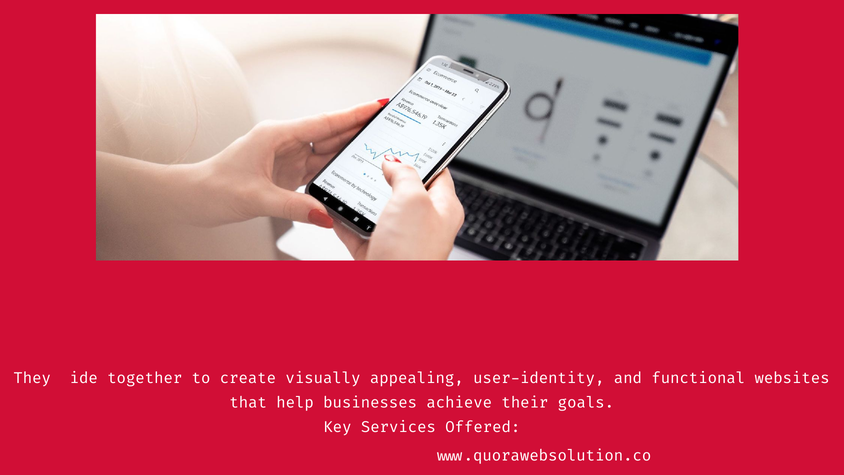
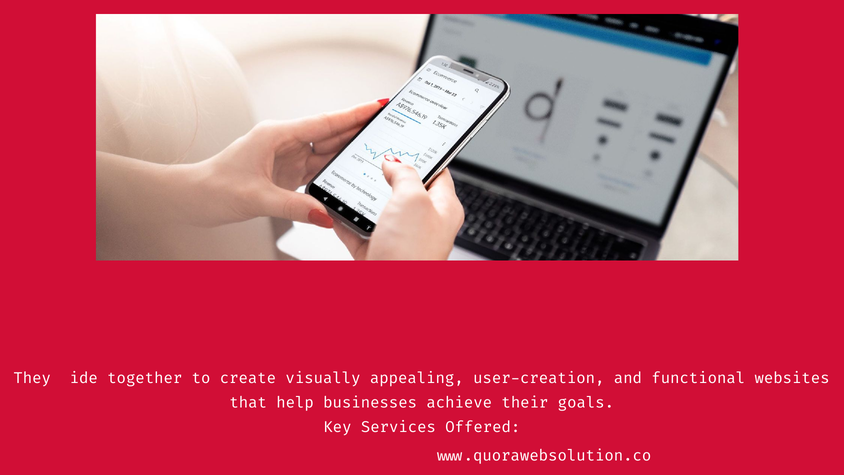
user-identity: user-identity -> user-creation
